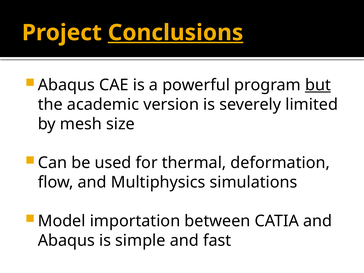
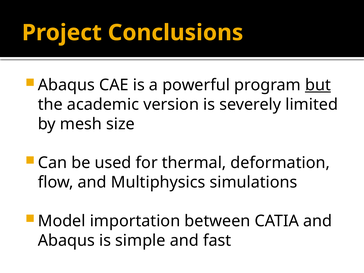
Conclusions underline: present -> none
